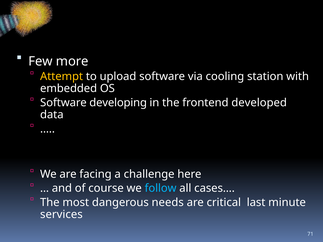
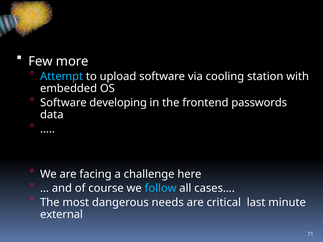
Attempt colour: yellow -> light blue
developed: developed -> passwords
services: services -> external
